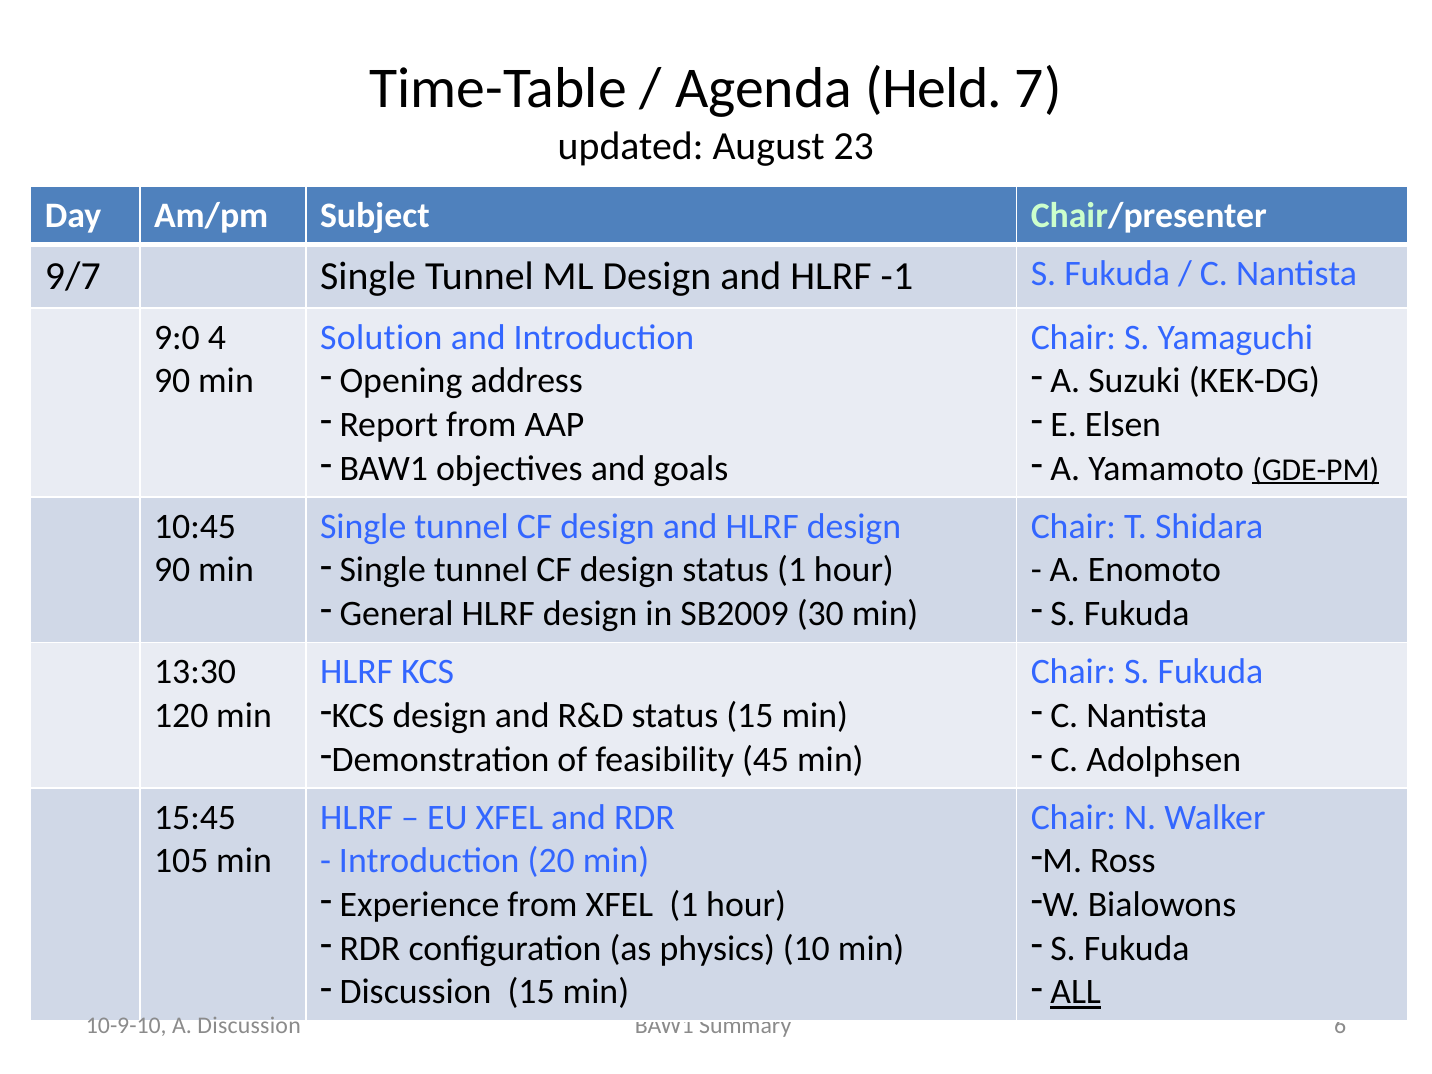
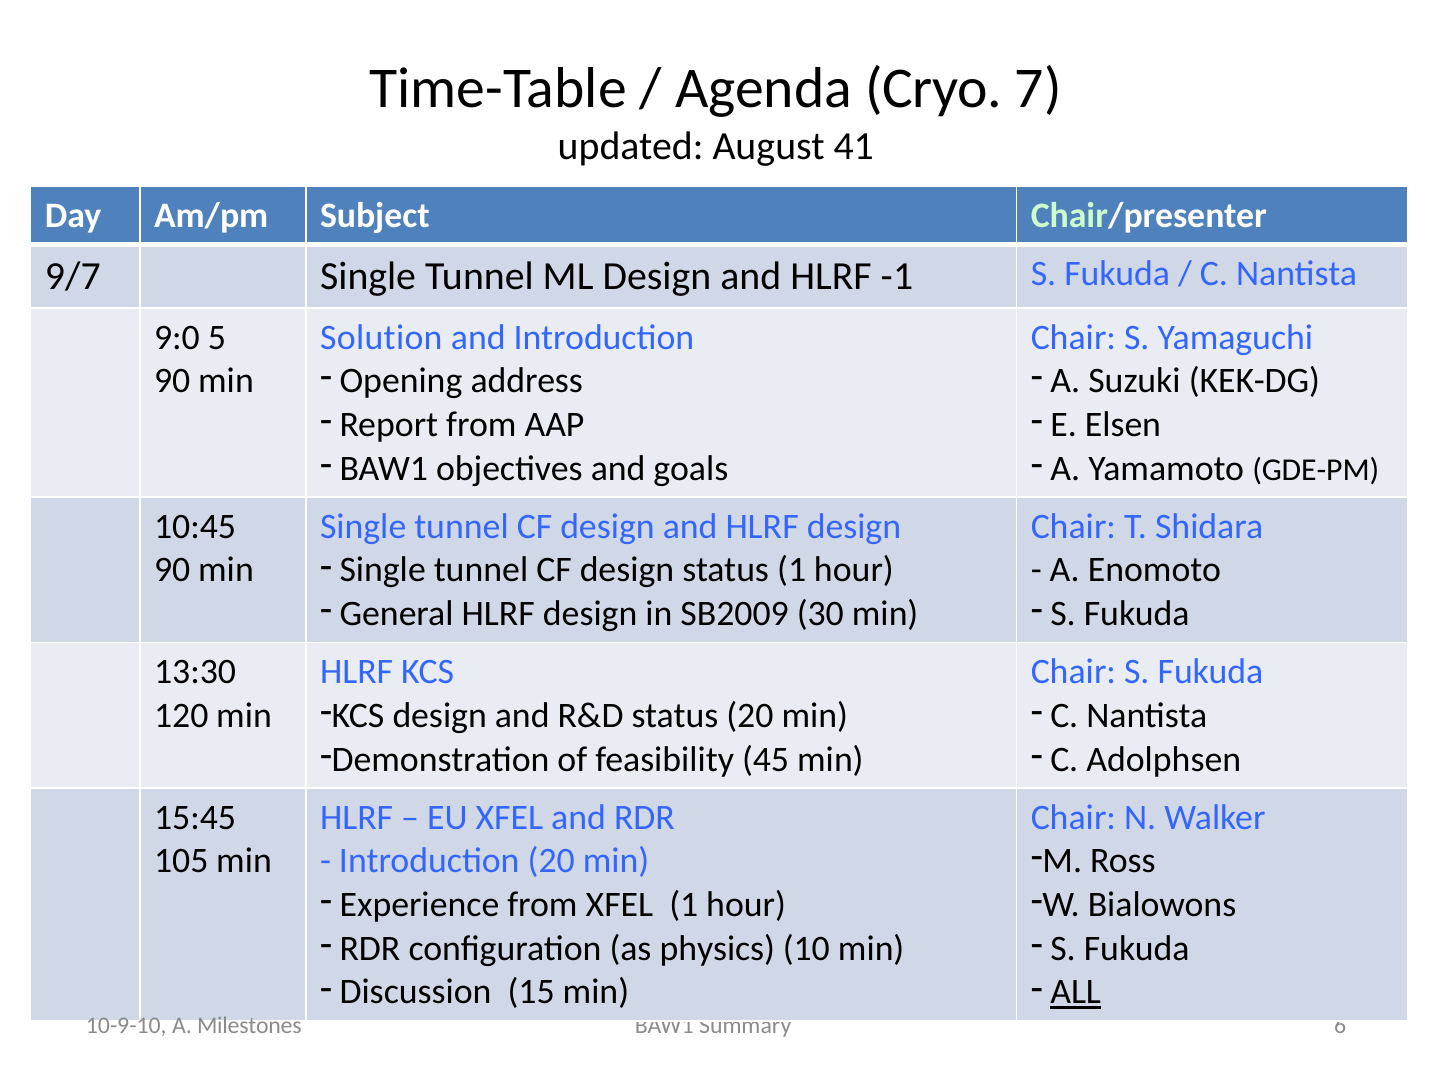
Held: Held -> Cryo
23: 23 -> 41
4: 4 -> 5
GDE-PM underline: present -> none
status 15: 15 -> 20
A Discussion: Discussion -> Milestones
